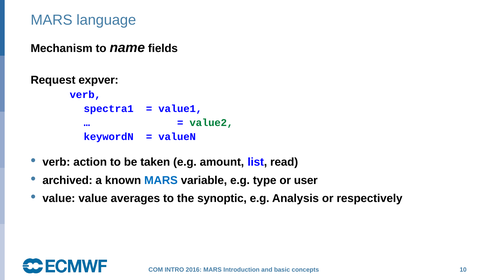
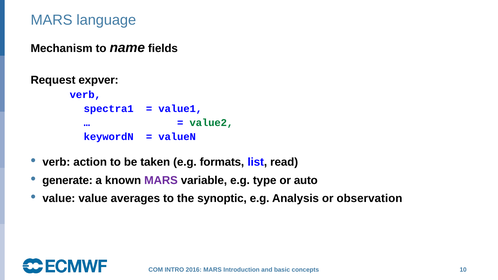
amount: amount -> formats
archived: archived -> generate
MARS at (161, 180) colour: blue -> purple
user: user -> auto
respectively: respectively -> observation
